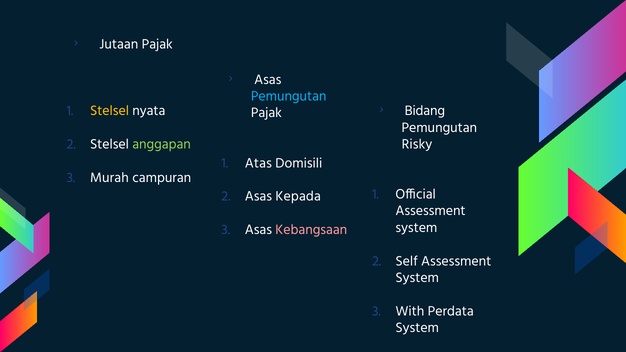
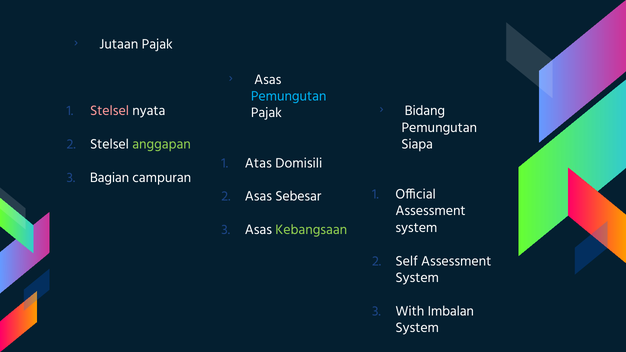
Stelsel at (109, 111) colour: yellow -> pink
Risky: Risky -> Siapa
Murah: Murah -> Bagian
Kepada: Kepada -> Sebesar
Kebangsaan colour: pink -> light green
Perdata: Perdata -> Imbalan
